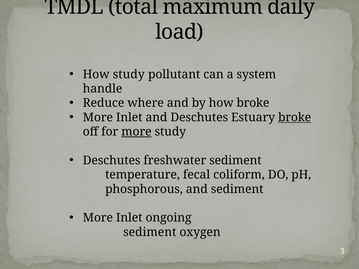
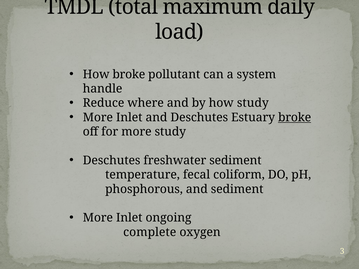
How study: study -> broke
how broke: broke -> study
more at (136, 132) underline: present -> none
sediment at (150, 232): sediment -> complete
